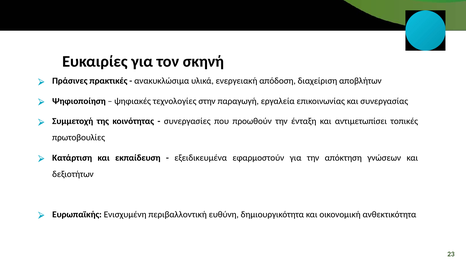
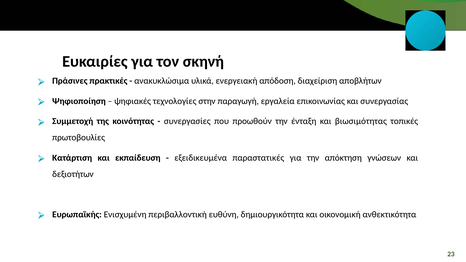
αντιμετωπίσει: αντιμετωπίσει -> βιωσιμότητας
εφαρμοστούν: εφαρμοστούν -> παραστατικές
